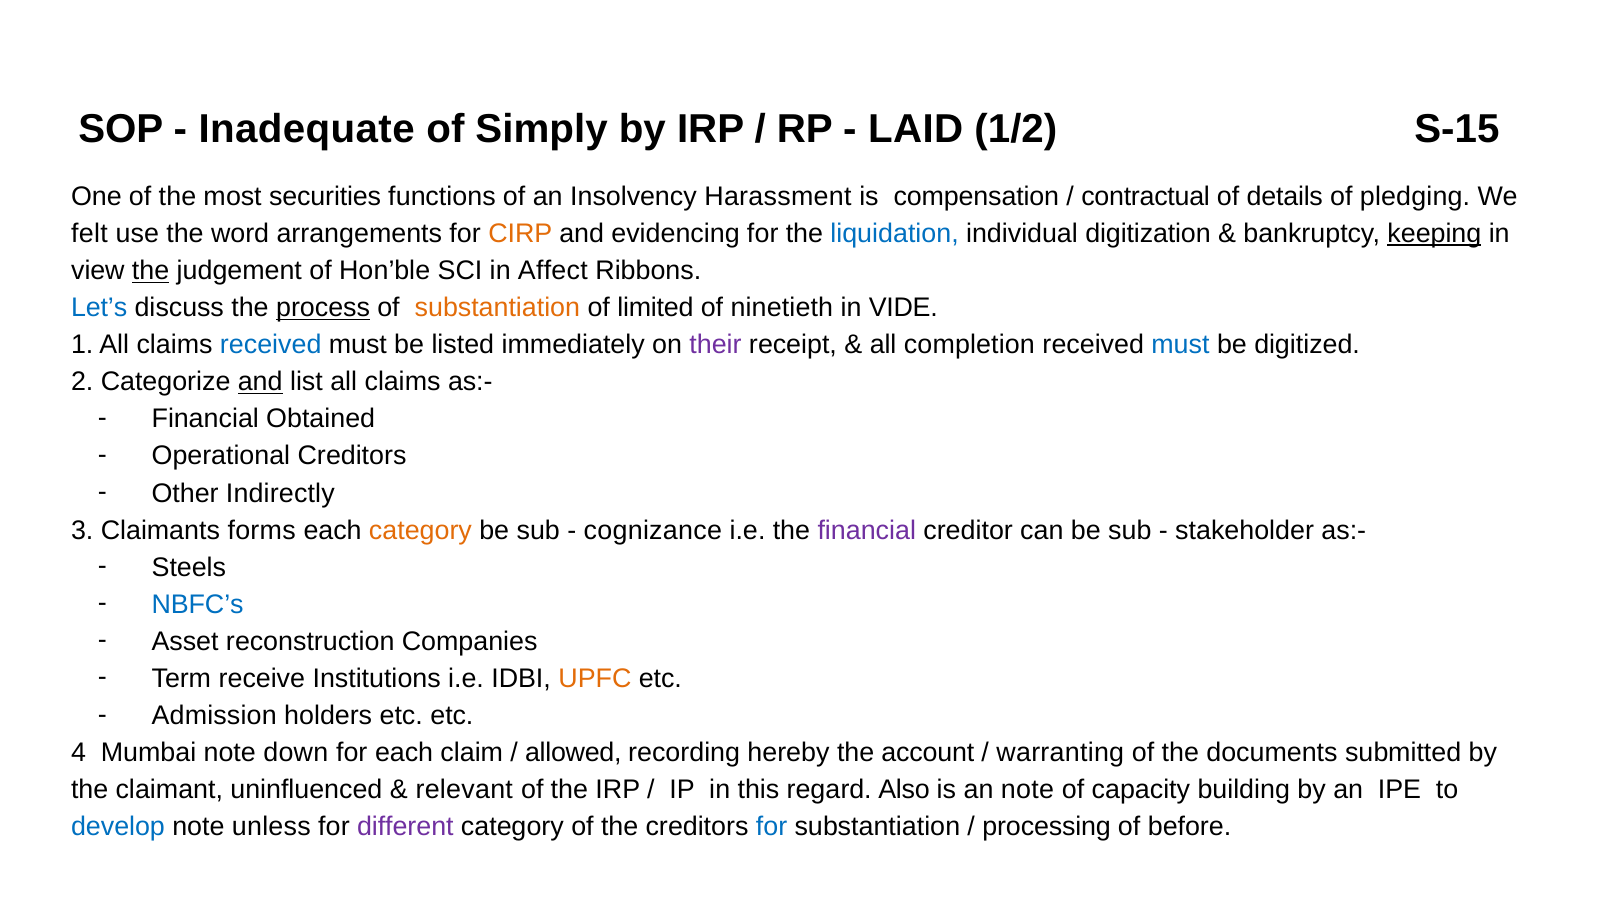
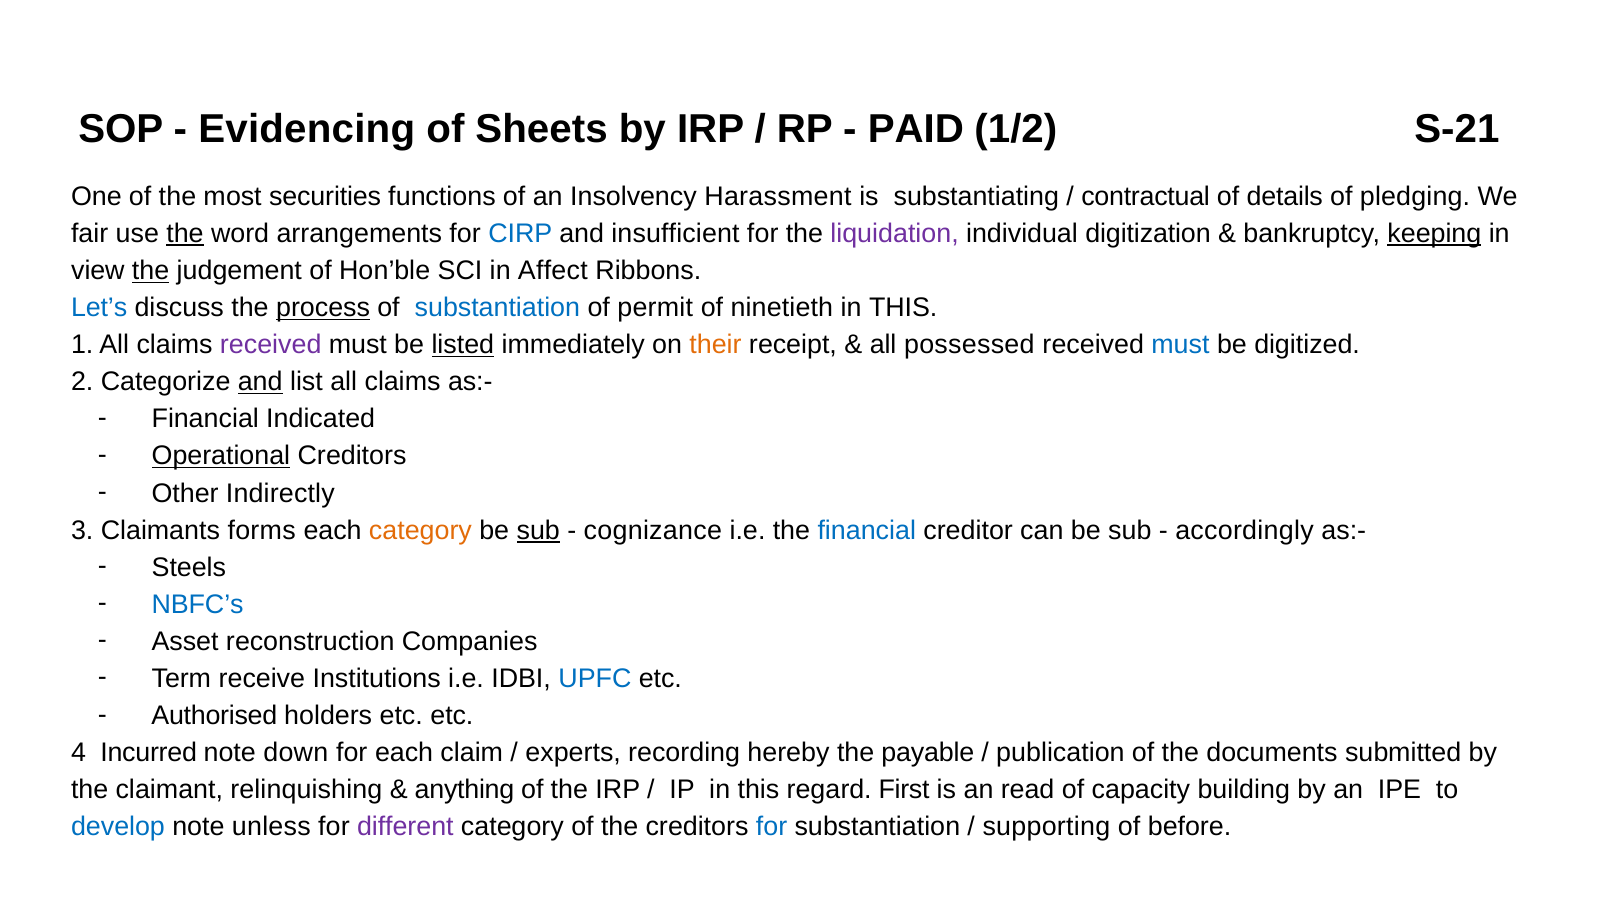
Inadequate: Inadequate -> Evidencing
Simply: Simply -> Sheets
LAID: LAID -> PAID
S-15: S-15 -> S-21
compensation: compensation -> substantiating
felt: felt -> fair
the at (185, 234) underline: none -> present
CIRP colour: orange -> blue
evidencing: evidencing -> insufficient
liquidation colour: blue -> purple
substantiation at (497, 308) colour: orange -> blue
limited: limited -> permit
VIDE at (903, 308): VIDE -> THIS
received at (271, 345) colour: blue -> purple
listed underline: none -> present
their colour: purple -> orange
completion: completion -> possessed
Obtained: Obtained -> Indicated
Operational underline: none -> present
sub at (538, 530) underline: none -> present
financial at (867, 530) colour: purple -> blue
stakeholder: stakeholder -> accordingly
UPFC colour: orange -> blue
Admission: Admission -> Authorised
Mumbai: Mumbai -> Incurred
allowed: allowed -> experts
account: account -> payable
warranting: warranting -> publication
uninfluenced: uninfluenced -> relinquishing
relevant: relevant -> anything
Also: Also -> First
an note: note -> read
processing: processing -> supporting
